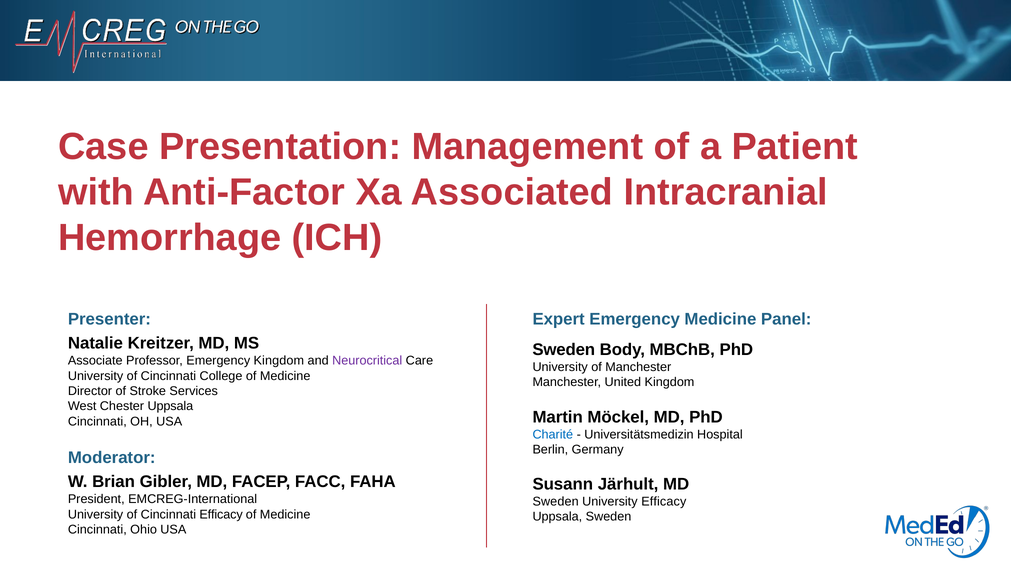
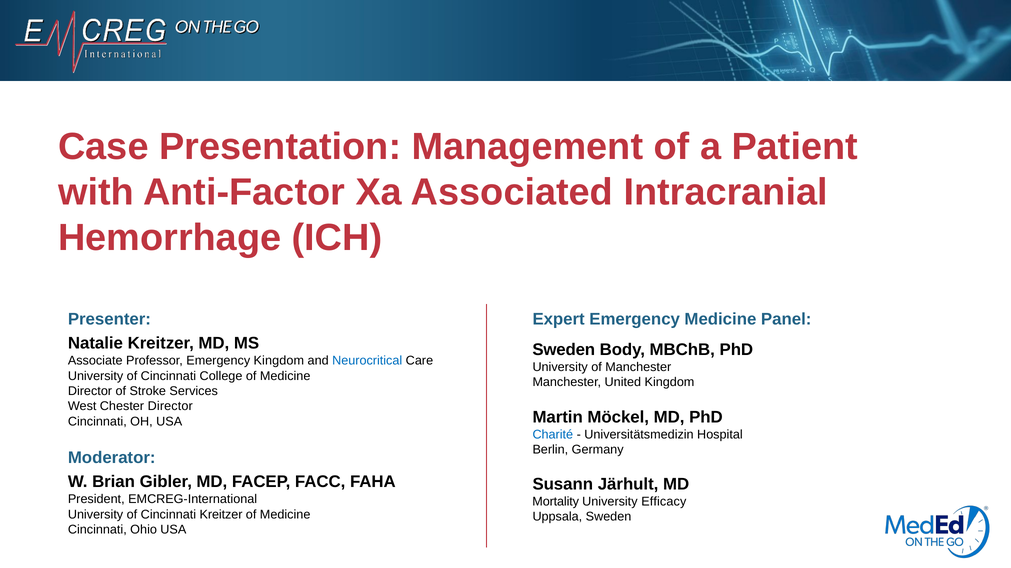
Neurocritical colour: purple -> blue
Chester Uppsala: Uppsala -> Director
Sweden at (556, 502): Sweden -> Mortality
Cincinnati Efficacy: Efficacy -> Kreitzer
